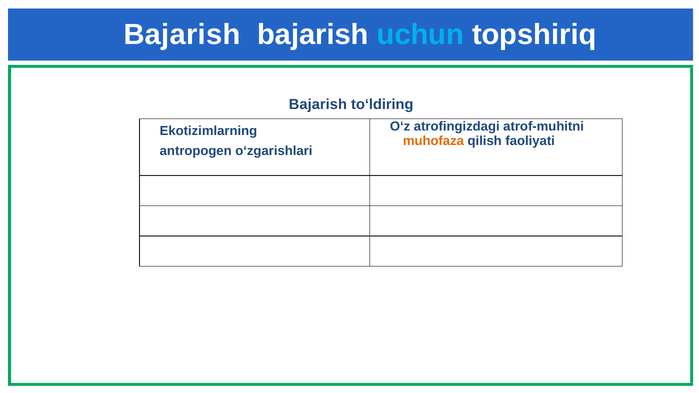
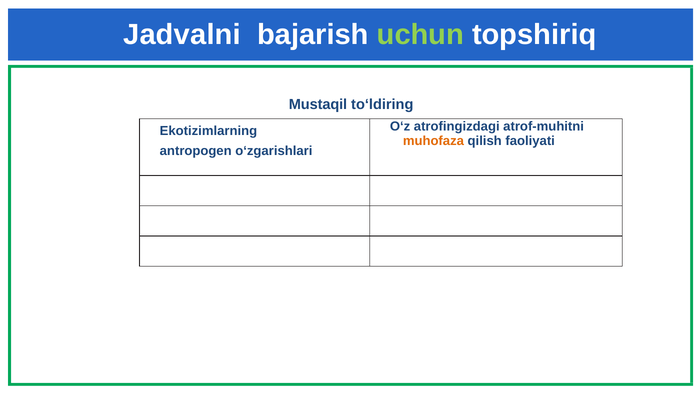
Bajarish at (182, 35): Bajarish -> Jadvalni
uchun colour: light blue -> light green
Bajarish at (318, 104): Bajarish -> Mustaqil
